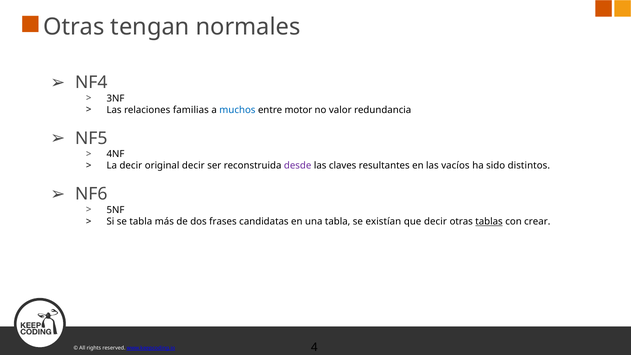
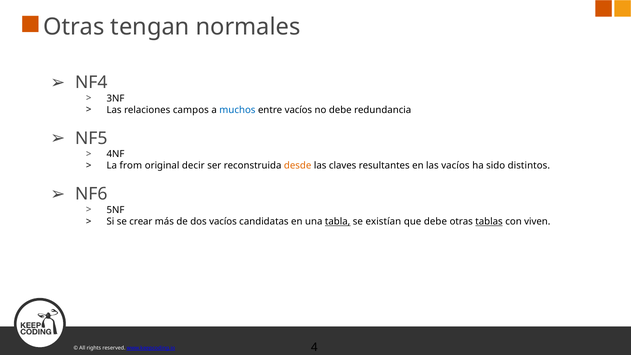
familias: familias -> campos
entre motor: motor -> vacíos
no valor: valor -> debe
La decir: decir -> from
desde colour: purple -> orange
se tabla: tabla -> crear
dos frases: frases -> vacíos
tabla at (338, 221) underline: none -> present
que decir: decir -> debe
crear: crear -> viven
